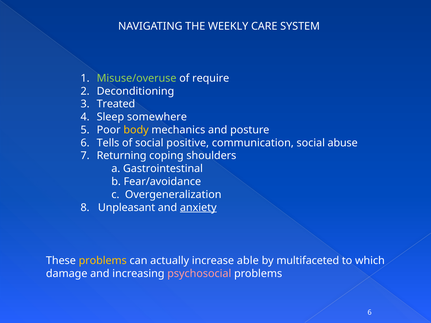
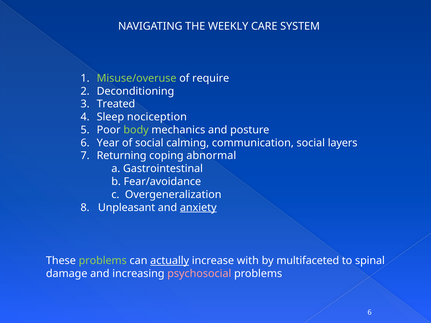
somewhere: somewhere -> nociception
body colour: yellow -> light green
Tells: Tells -> Year
positive: positive -> calming
abuse: abuse -> layers
shoulders: shoulders -> abnormal
problems at (103, 261) colour: yellow -> light green
actually underline: none -> present
able: able -> with
which: which -> spinal
